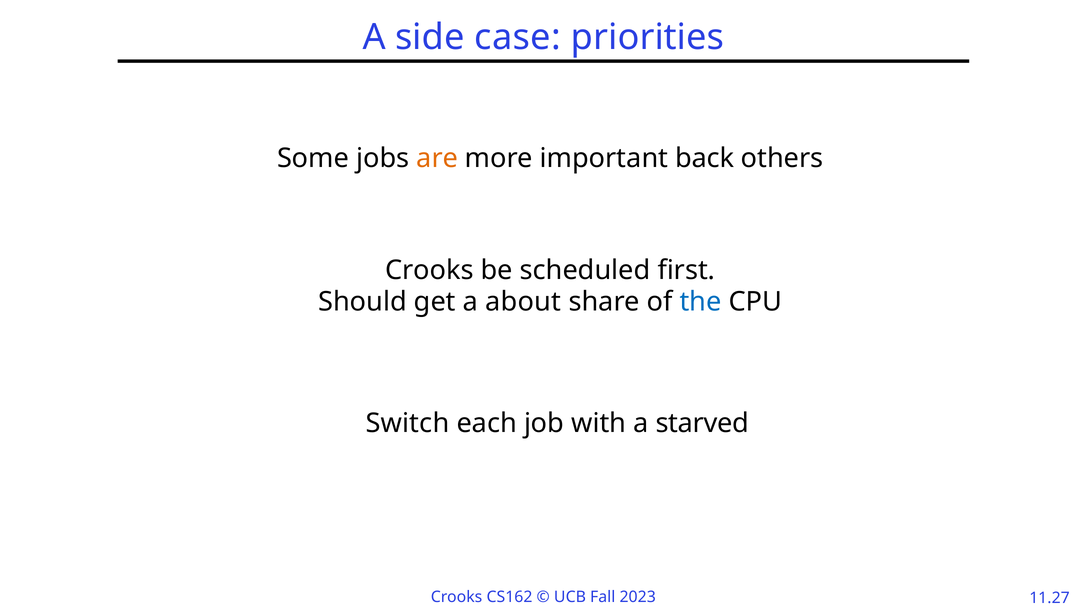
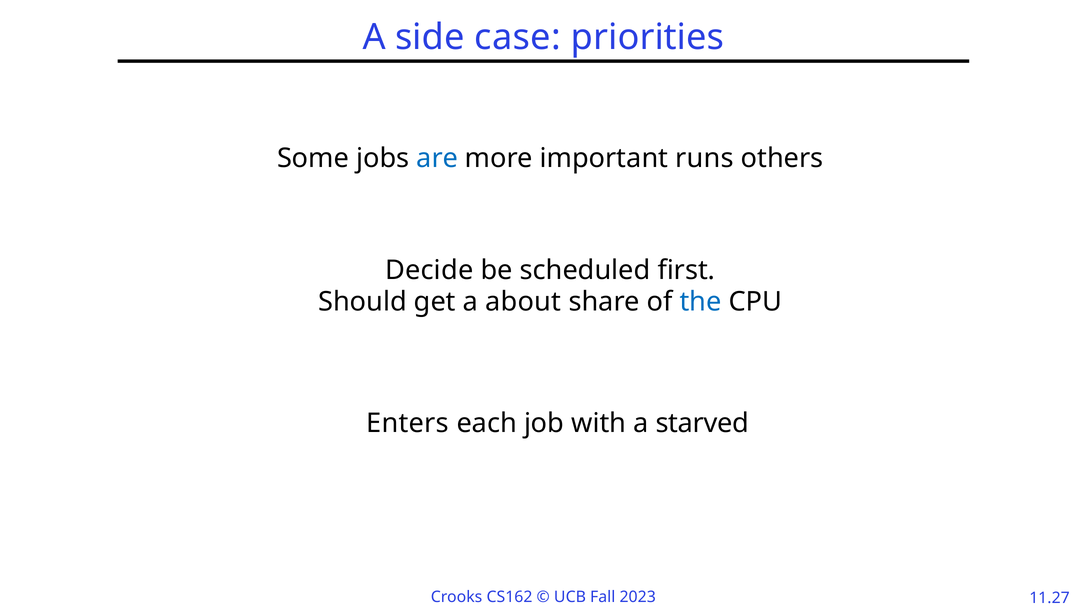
are colour: orange -> blue
back: back -> runs
Crooks at (429, 271): Crooks -> Decide
Switch: Switch -> Enters
